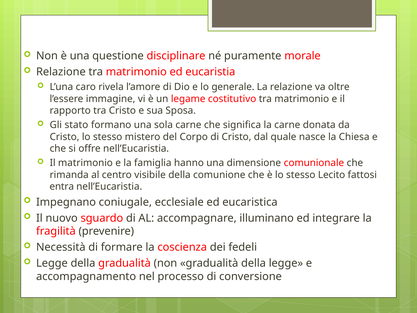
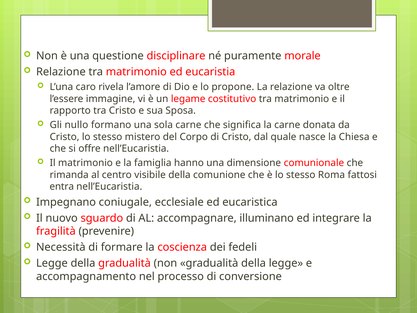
generale: generale -> propone
stato: stato -> nullo
Lecito: Lecito -> Roma
